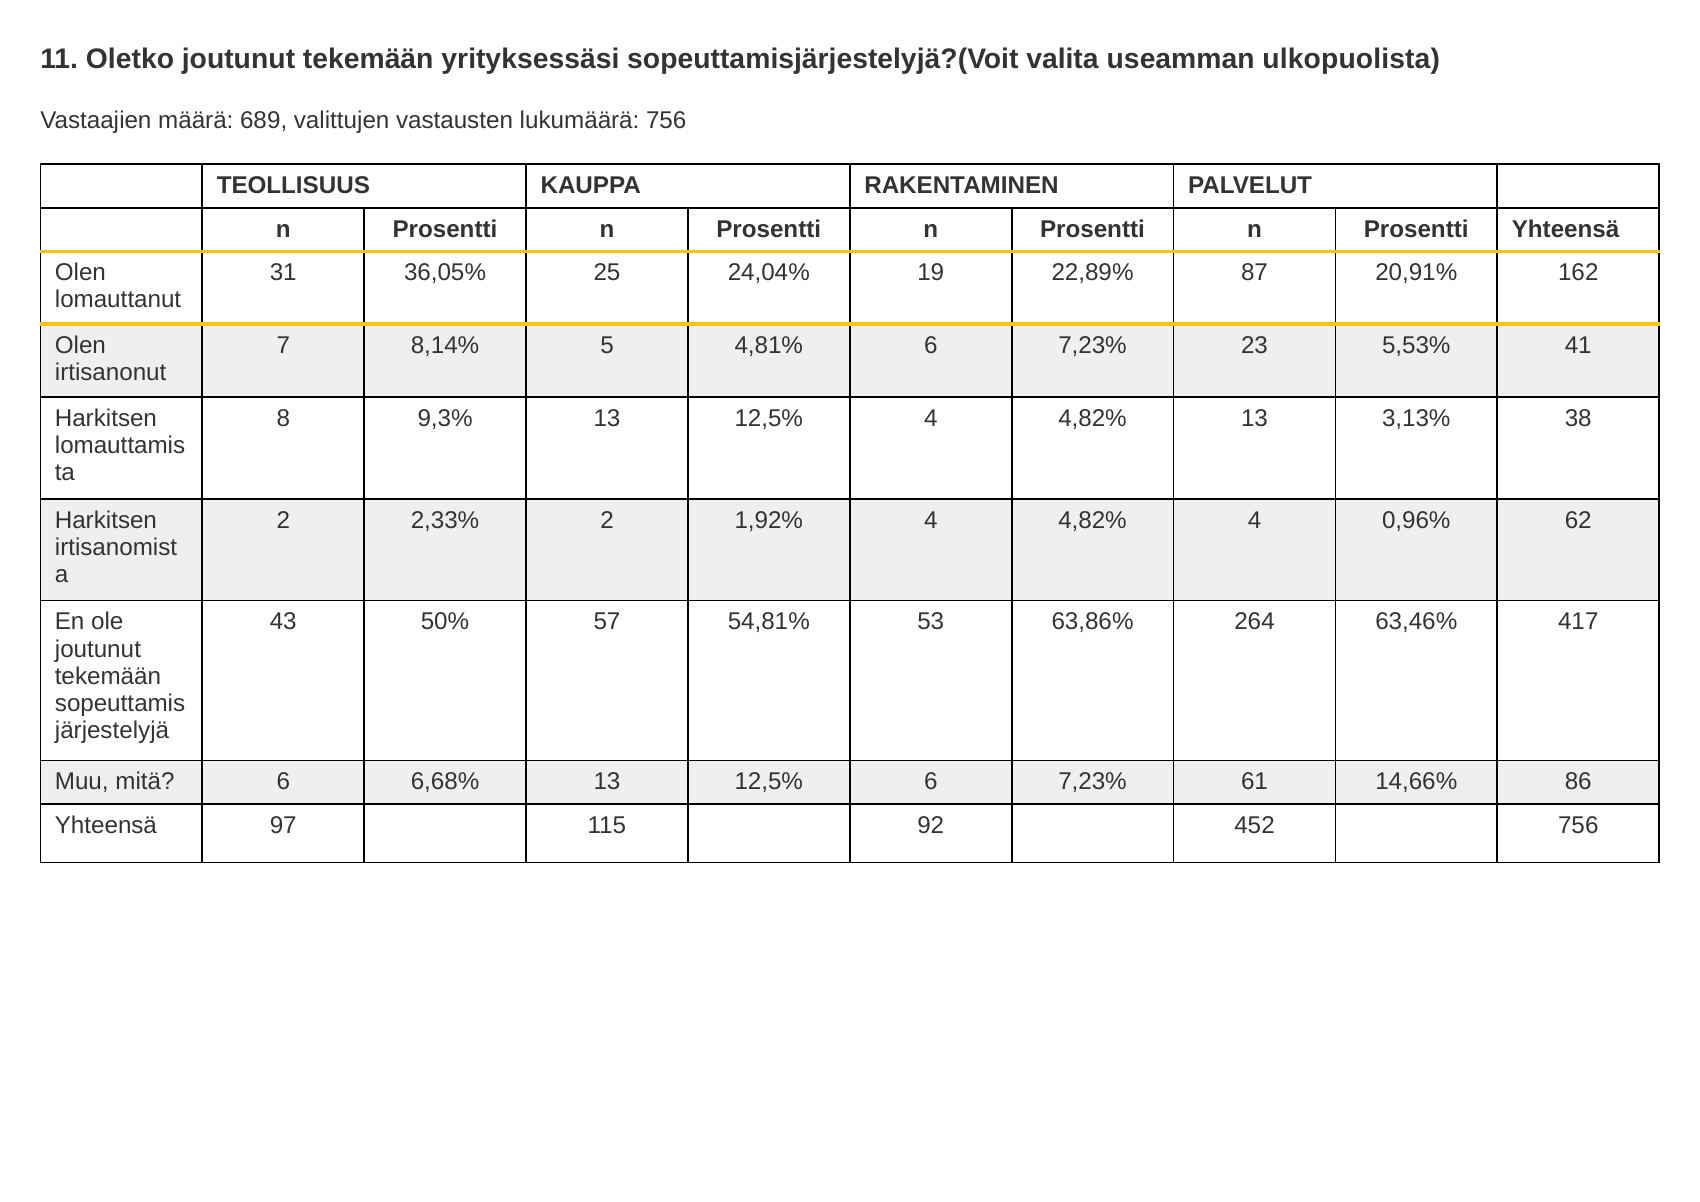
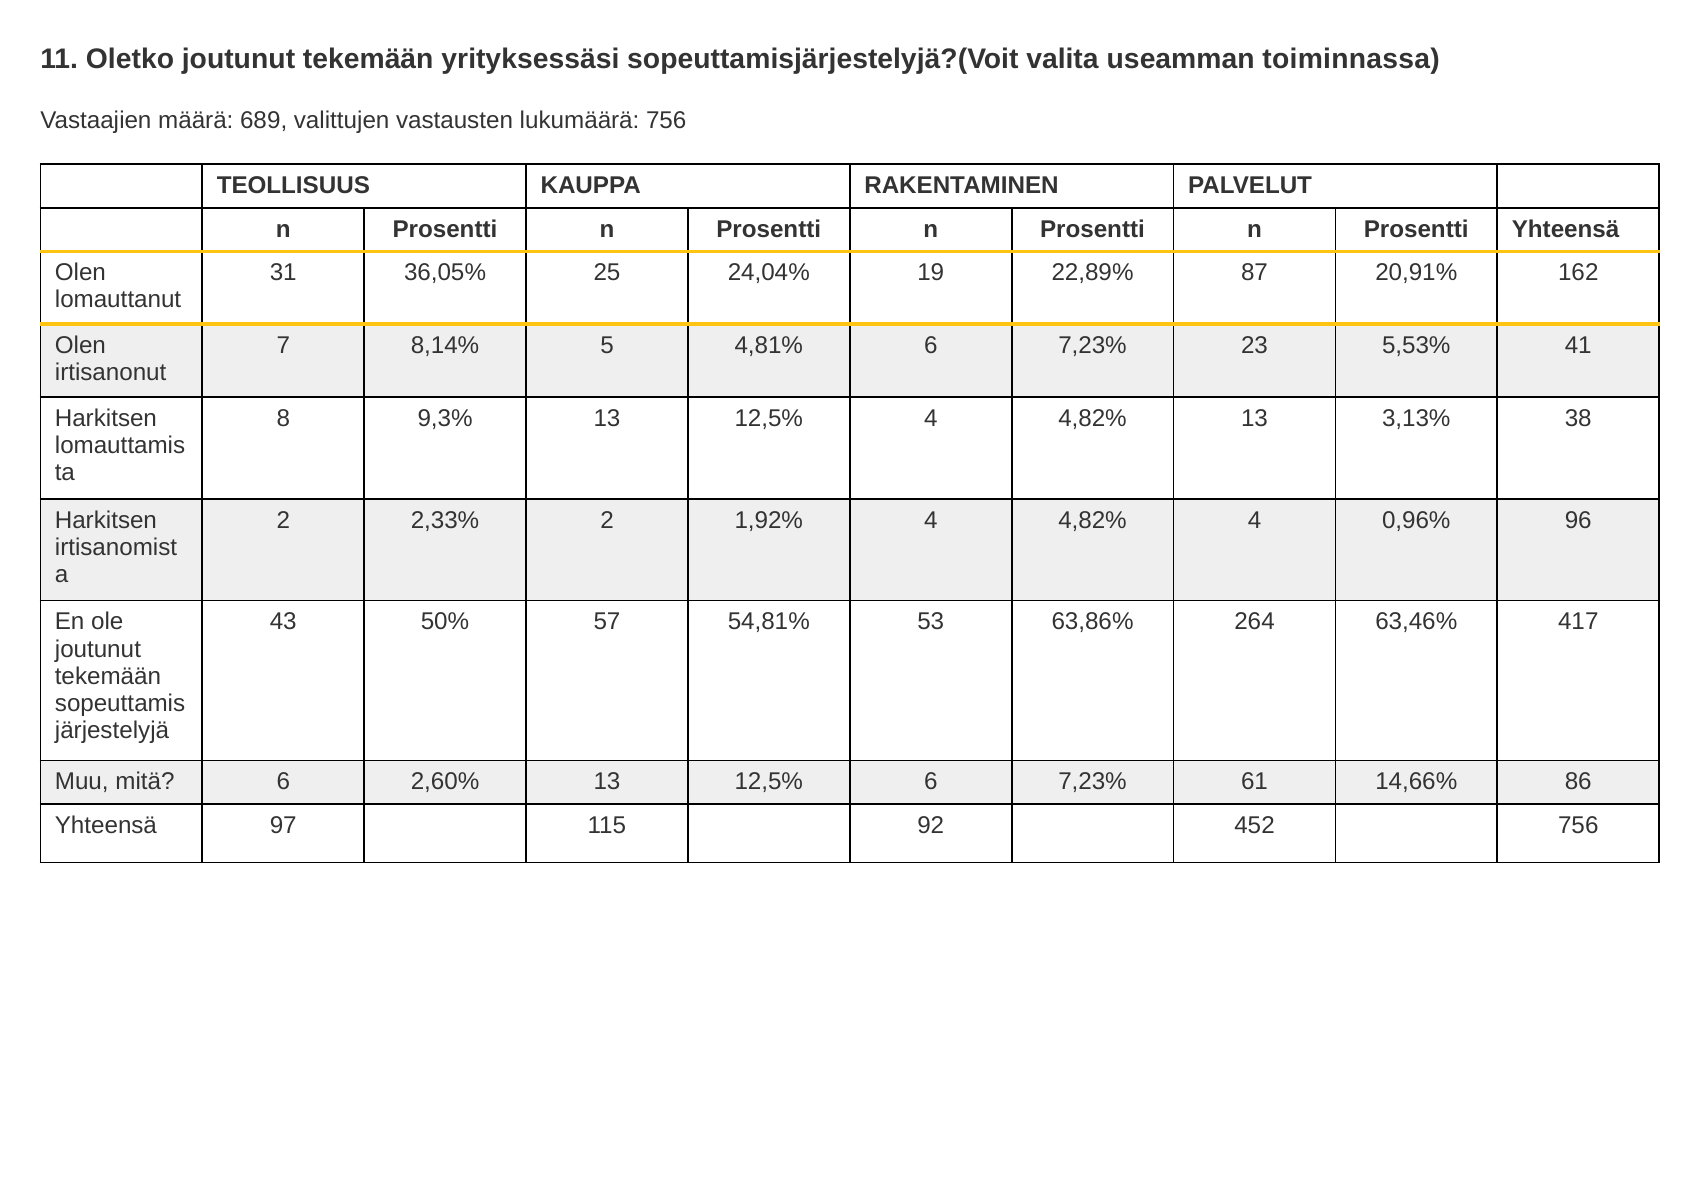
ulkopuolista: ulkopuolista -> toiminnassa
62: 62 -> 96
6,68%: 6,68% -> 2,60%
